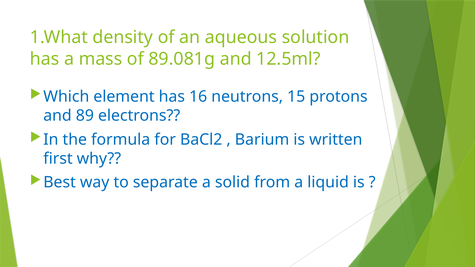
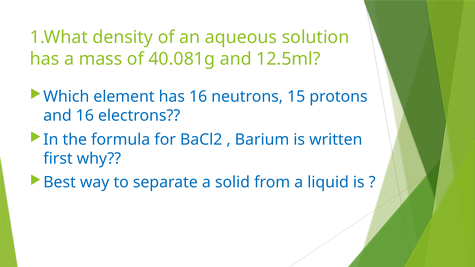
89.081g: 89.081g -> 40.081g
and 89: 89 -> 16
